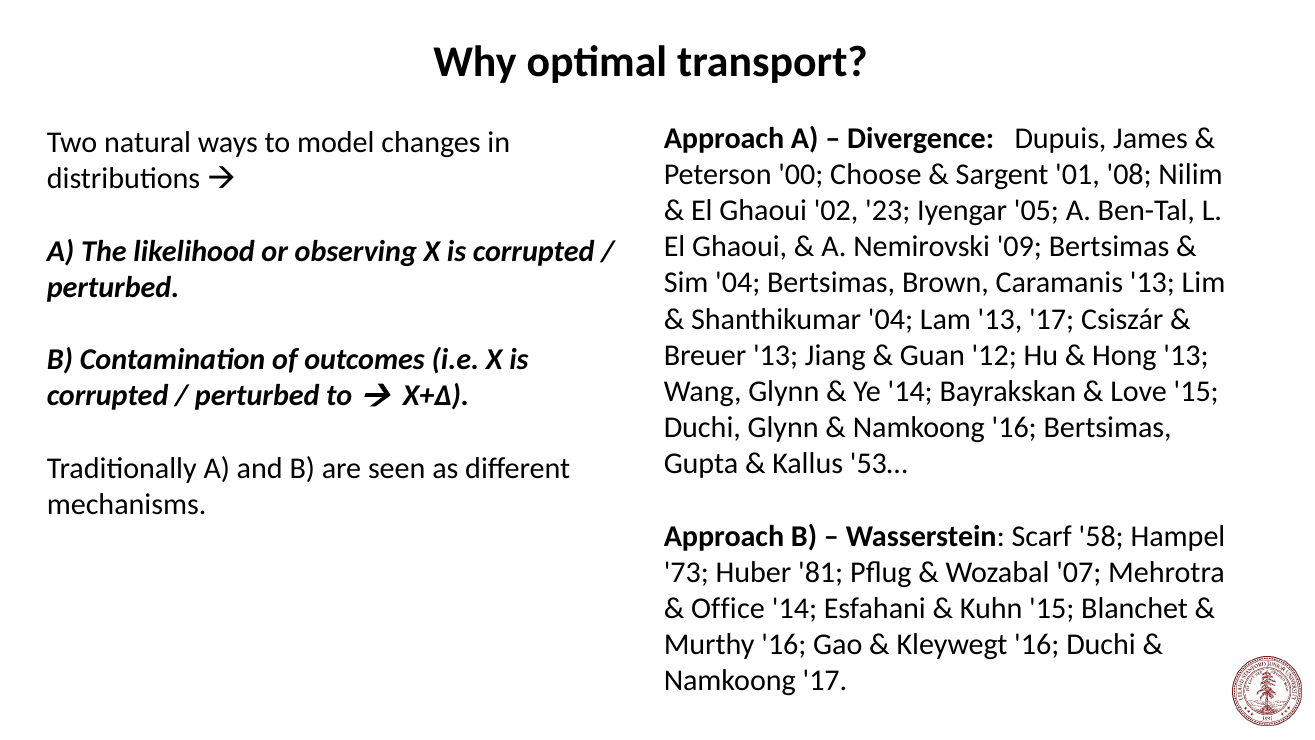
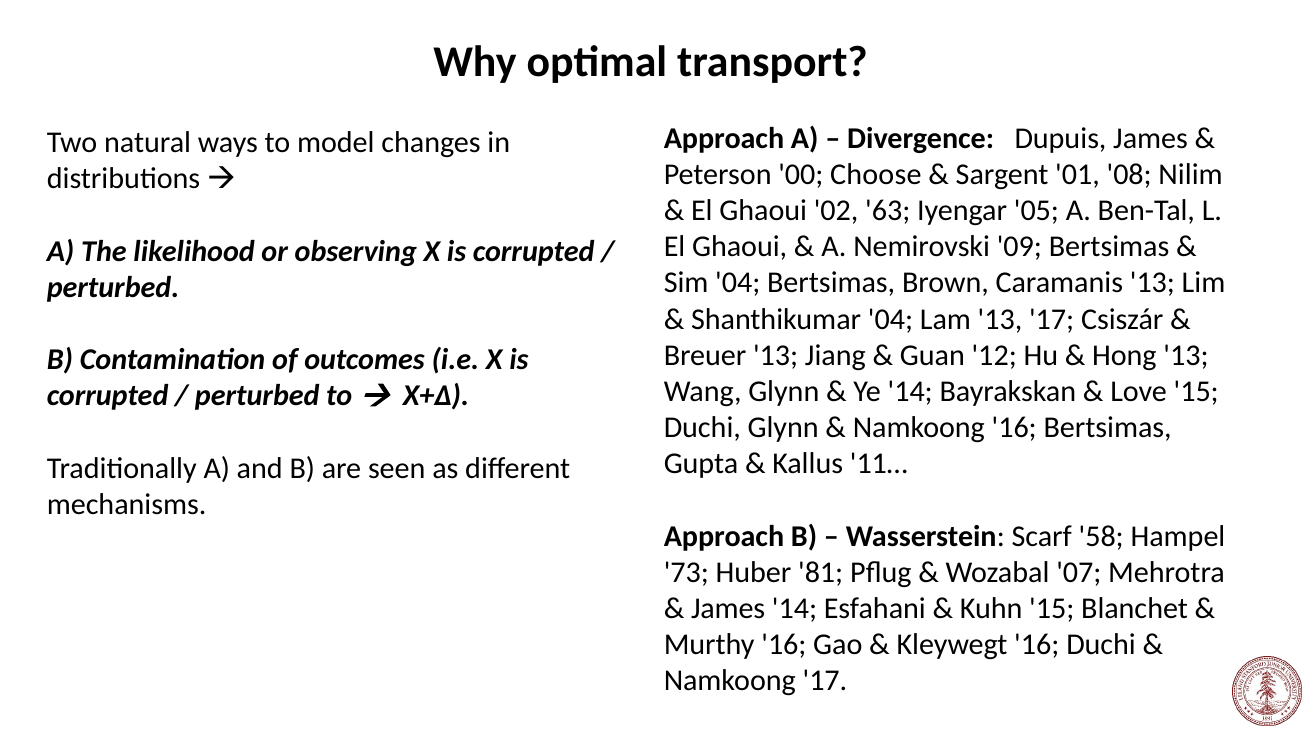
23: 23 -> 63
53…: 53… -> 11…
Office at (728, 608): Office -> James
